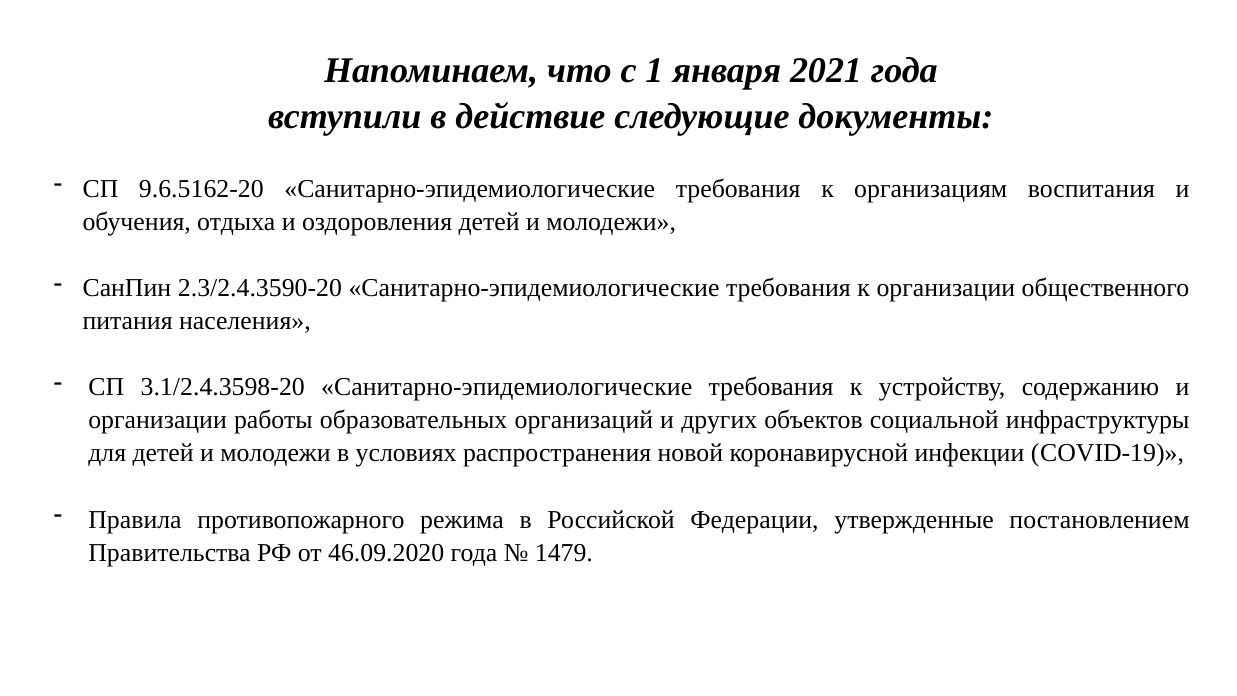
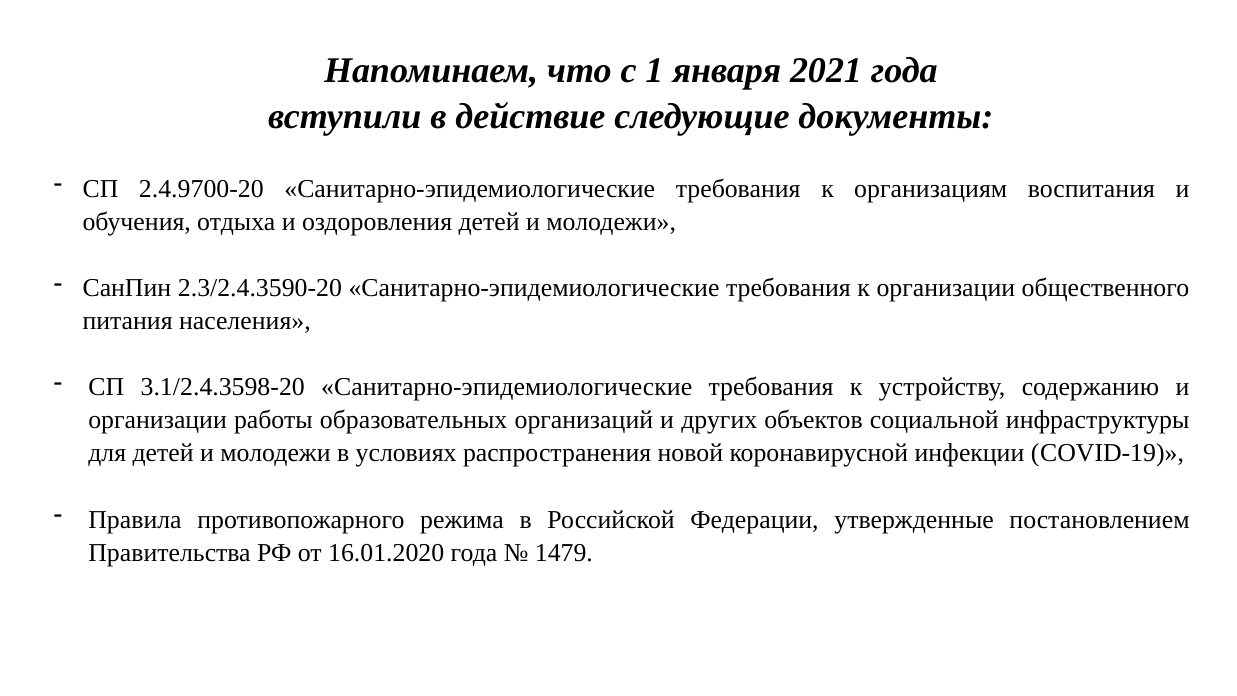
9.6.5162-20: 9.6.5162-20 -> 2.4.9700-20
46.09.2020: 46.09.2020 -> 16.01.2020
